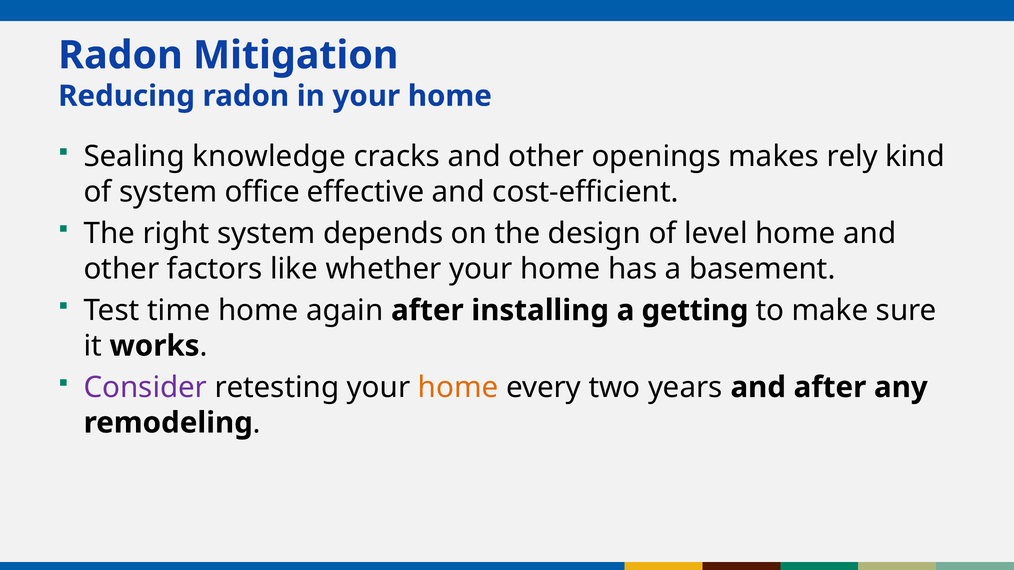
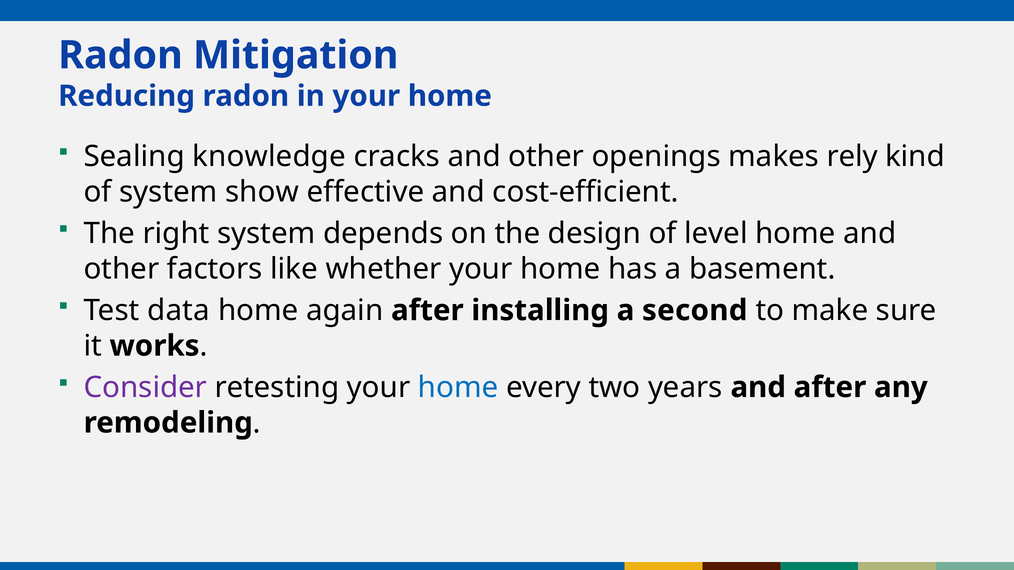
office: office -> show
time: time -> data
getting: getting -> second
home at (458, 388) colour: orange -> blue
